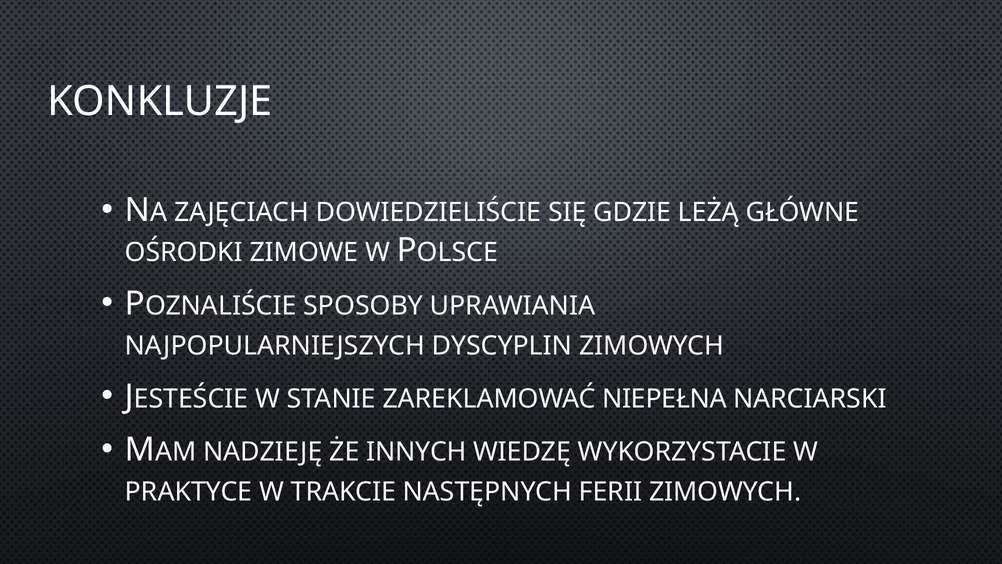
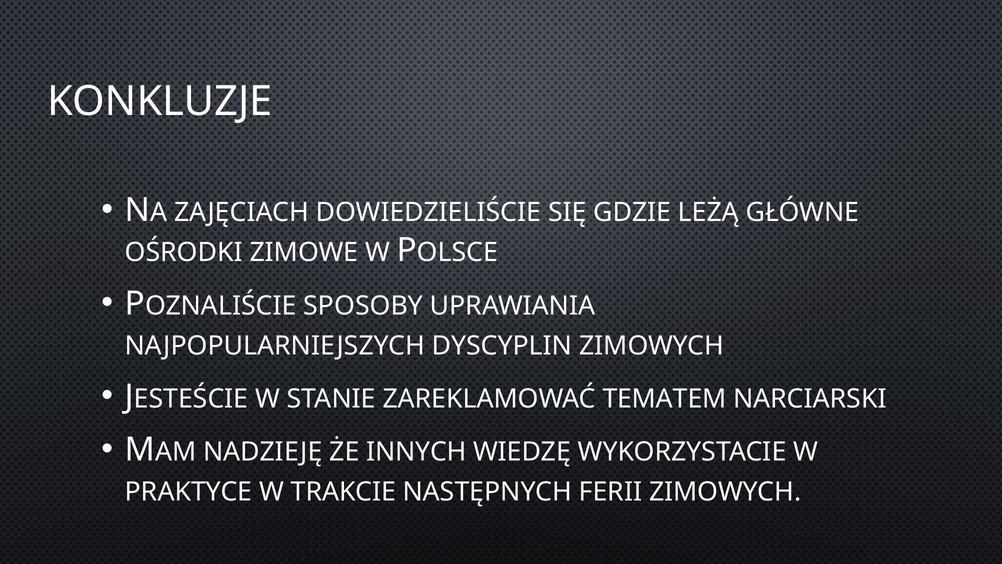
NIEPEŁNA: NIEPEŁNA -> TEMATEM
